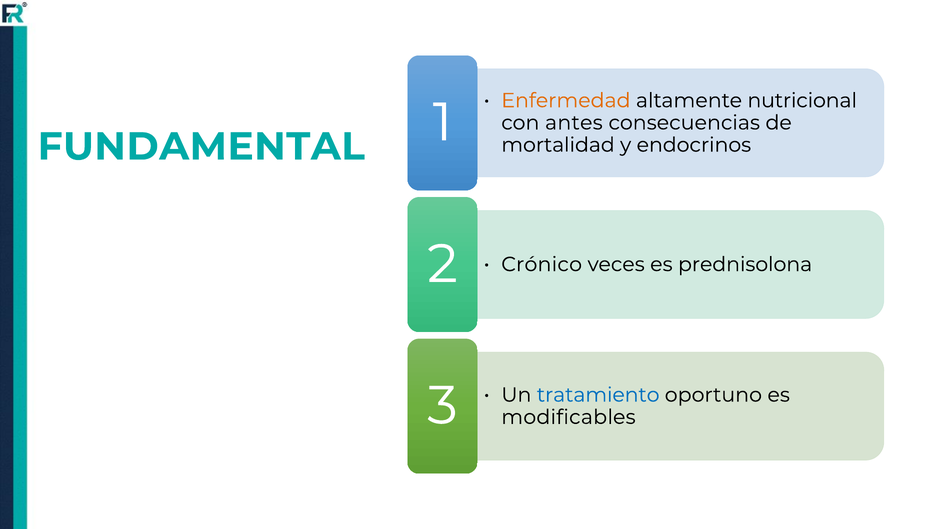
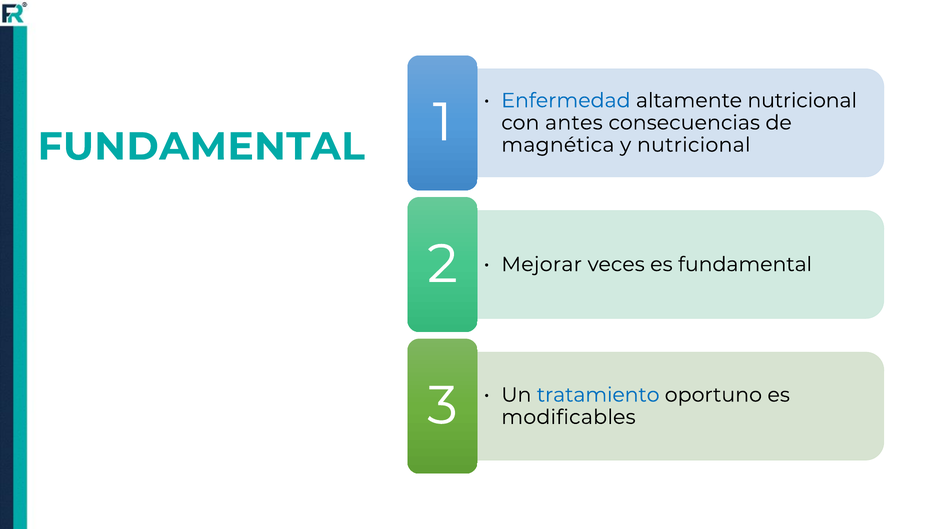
Enfermedad colour: orange -> blue
mortalidad: mortalidad -> magnética
y endocrinos: endocrinos -> nutricional
Crónico: Crónico -> Mejorar
es prednisolona: prednisolona -> fundamental
